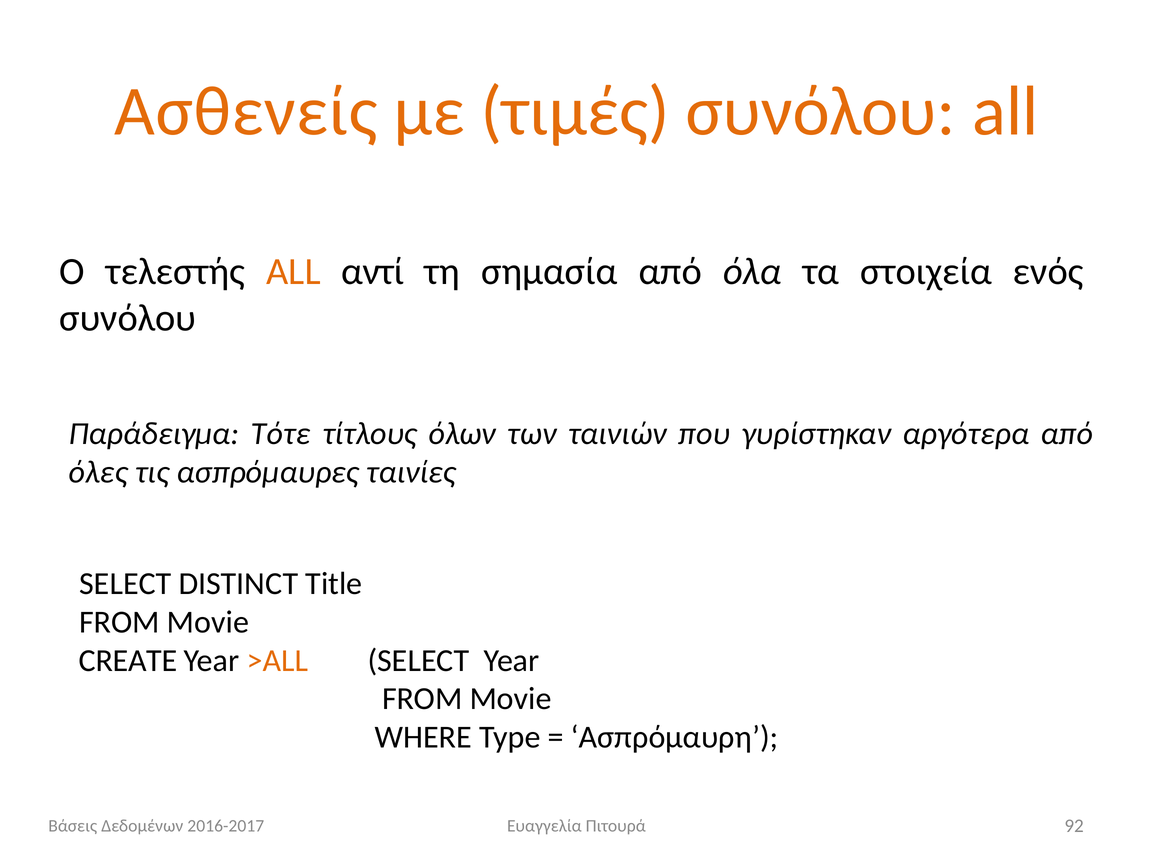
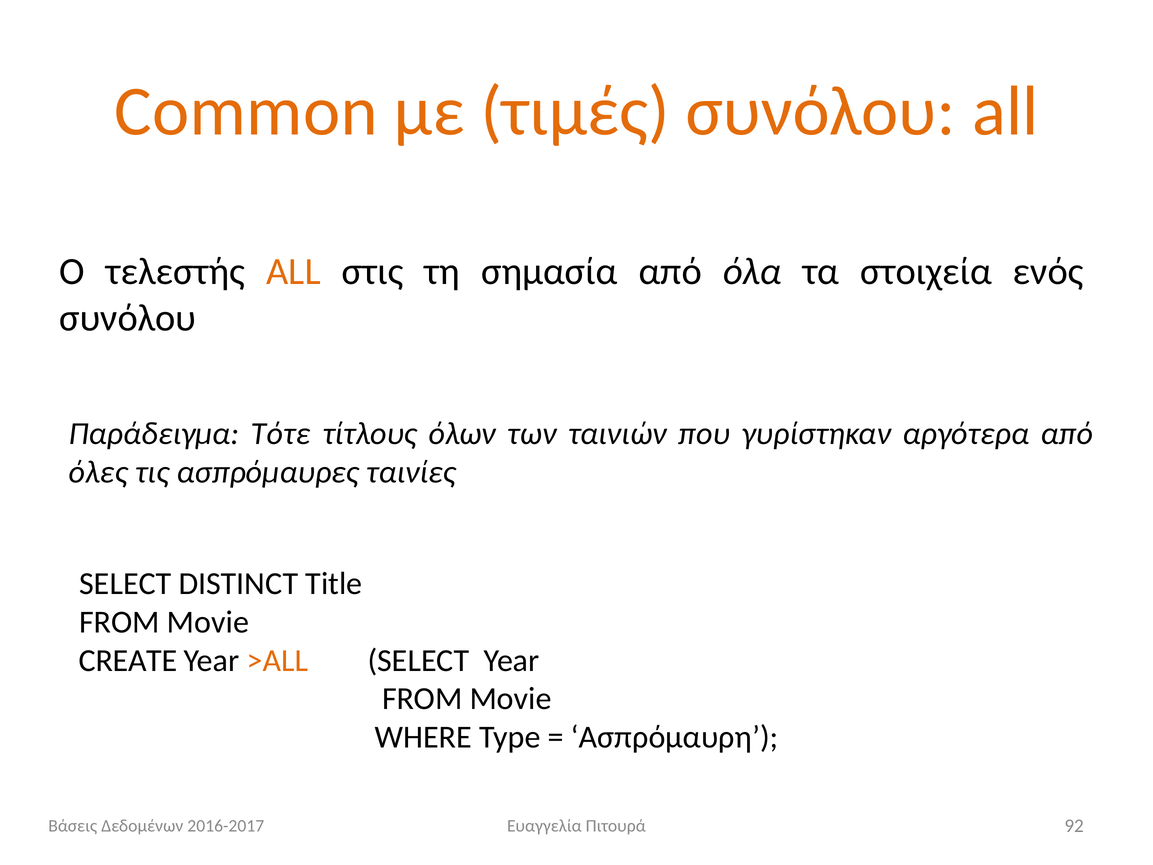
Ασθενείς: Ασθενείς -> Common
αντί: αντί -> στις
